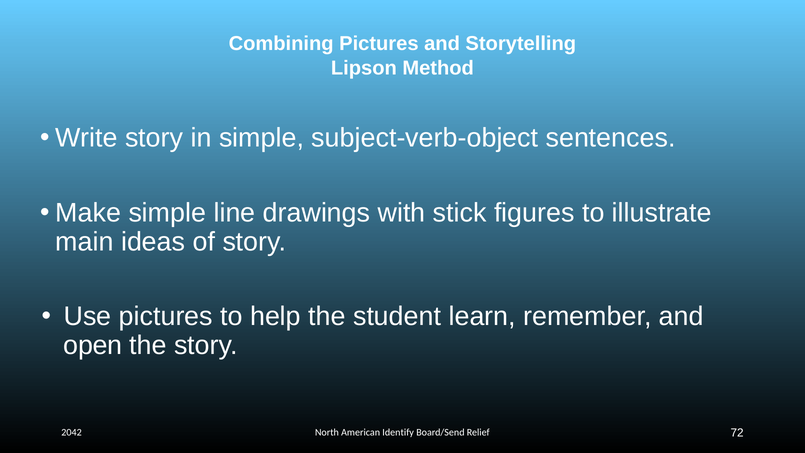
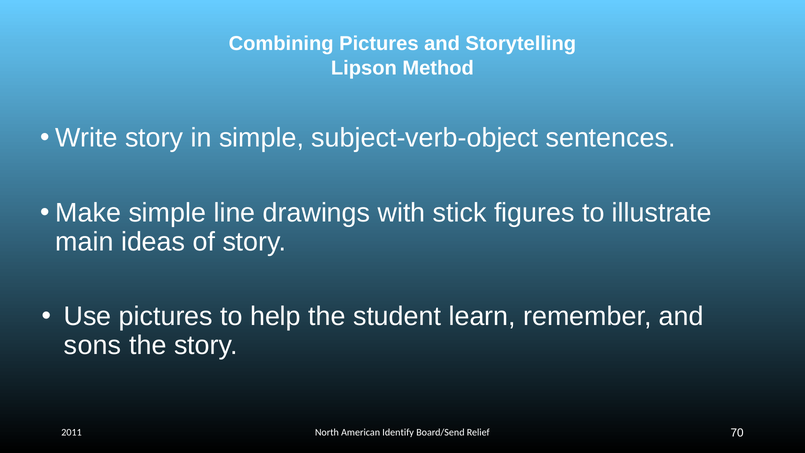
open: open -> sons
2042: 2042 -> 2011
72: 72 -> 70
